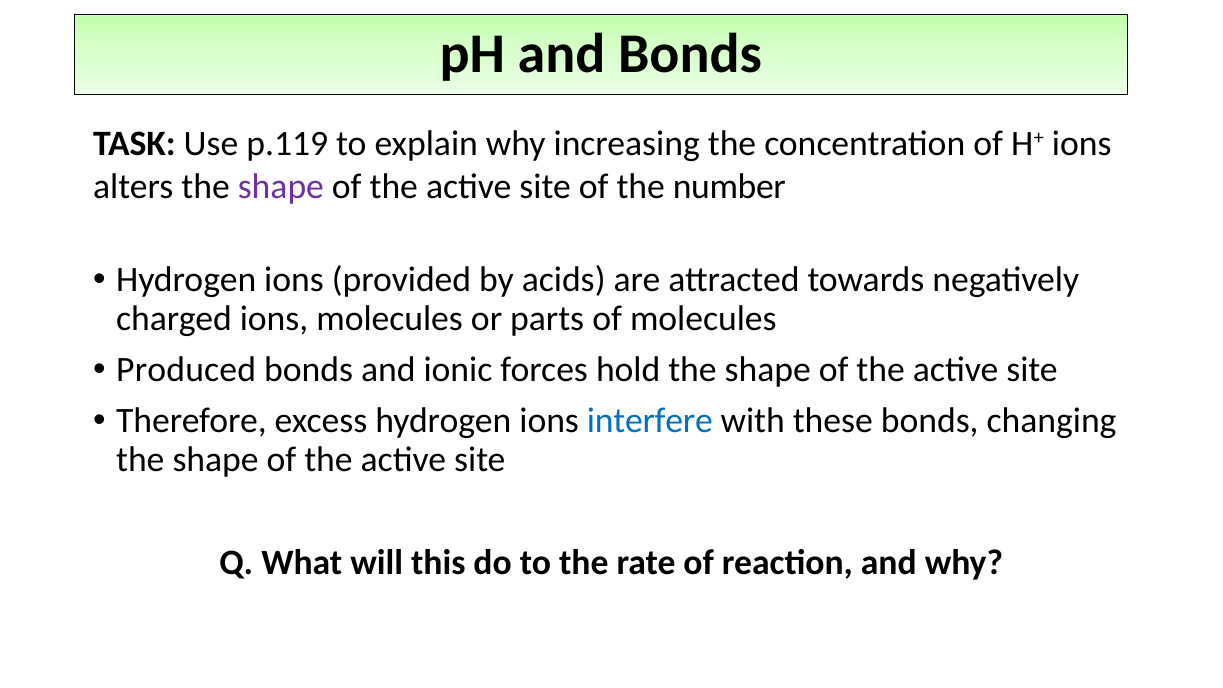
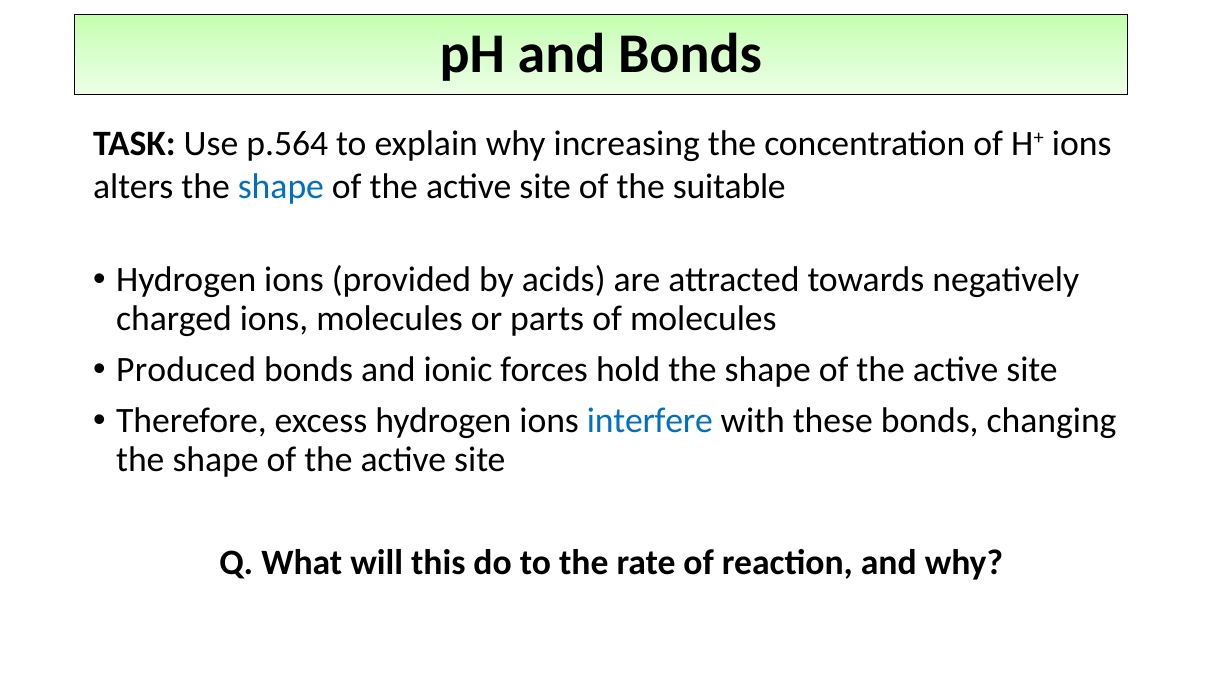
p.119: p.119 -> p.564
shape at (281, 187) colour: purple -> blue
number: number -> suitable
